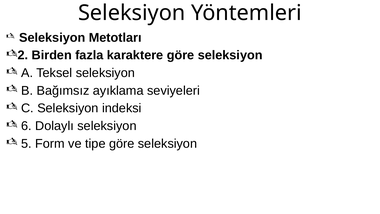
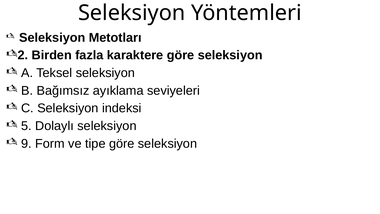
6: 6 -> 5
5: 5 -> 9
